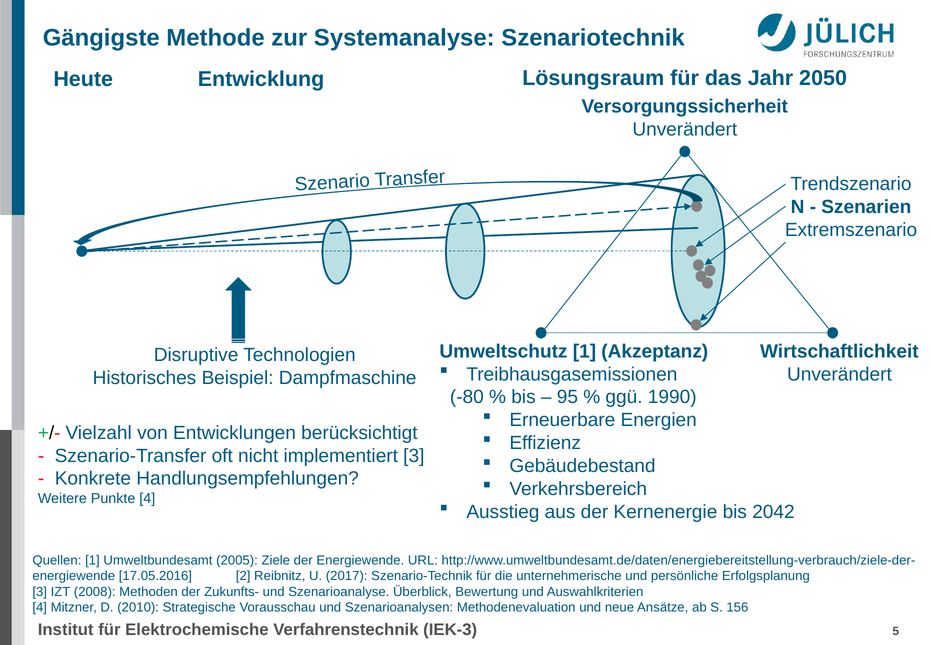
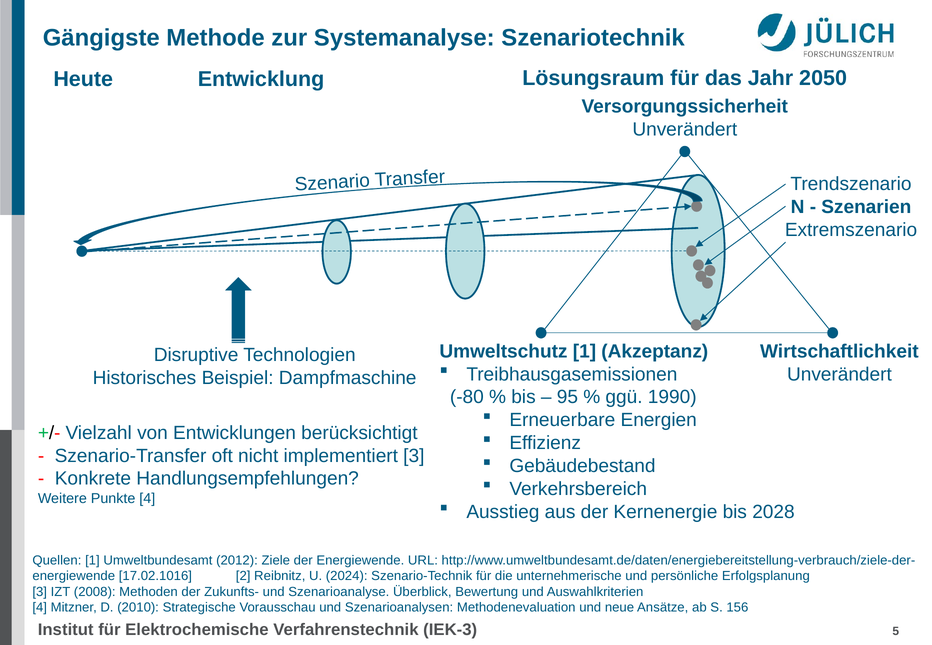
2042: 2042 -> 2028
2005: 2005 -> 2012
17.05.2016: 17.05.2016 -> 17.02.1016
2017: 2017 -> 2024
